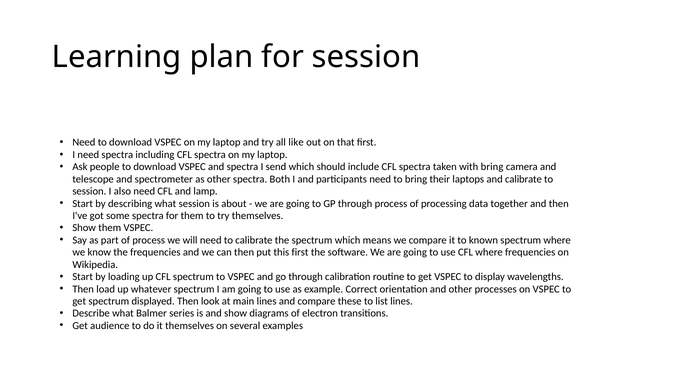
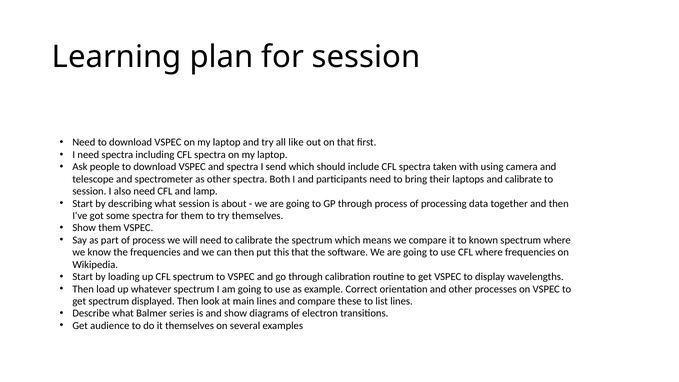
with bring: bring -> using
this first: first -> that
